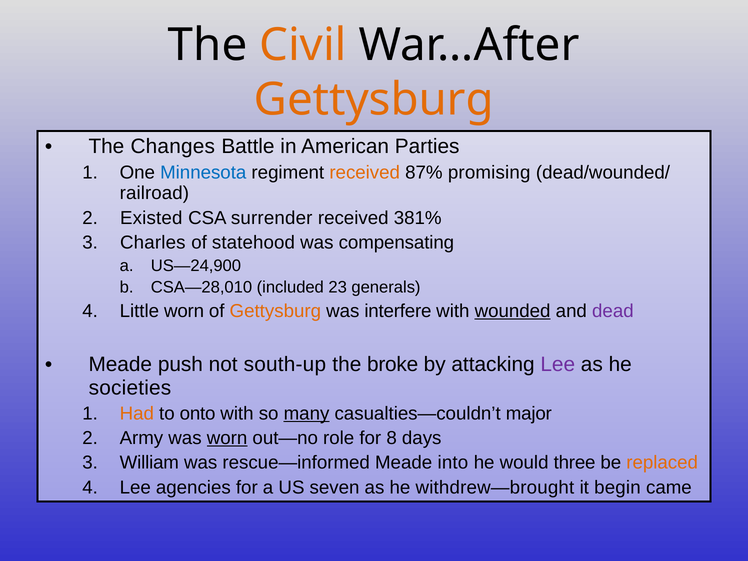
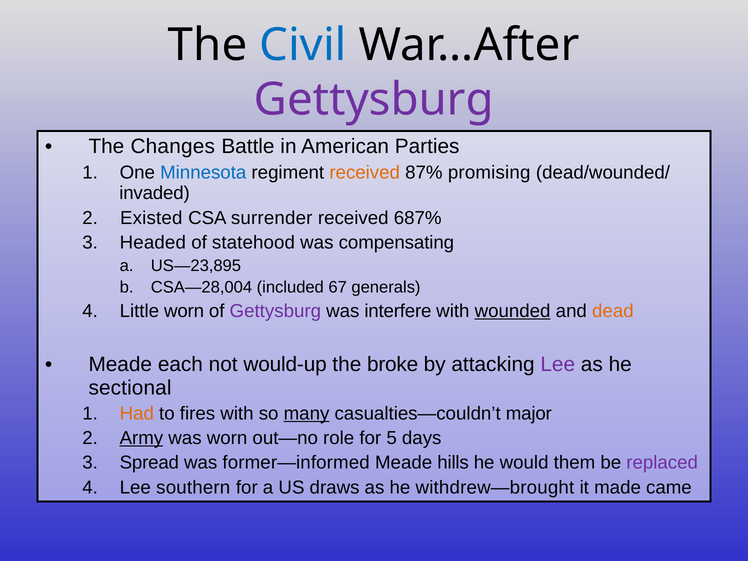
Civil colour: orange -> blue
Gettysburg at (374, 100) colour: orange -> purple
railroad: railroad -> invaded
381%: 381% -> 687%
Charles: Charles -> Headed
US—24,900: US—24,900 -> US—23,895
CSA—28,010: CSA—28,010 -> CSA—28,004
23: 23 -> 67
Gettysburg at (275, 311) colour: orange -> purple
dead colour: purple -> orange
push: push -> each
south-up: south-up -> would-up
societies: societies -> sectional
onto: onto -> fires
Army underline: none -> present
worn at (227, 438) underline: present -> none
8: 8 -> 5
William: William -> Spread
rescue—informed: rescue—informed -> former—informed
into: into -> hills
three: three -> them
replaced colour: orange -> purple
agencies: agencies -> southern
seven: seven -> draws
begin: begin -> made
